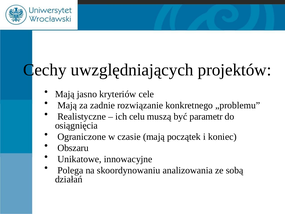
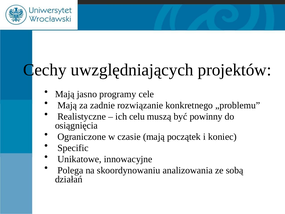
kryteriów: kryteriów -> programy
parametr: parametr -> powinny
Obszaru: Obszaru -> Specific
